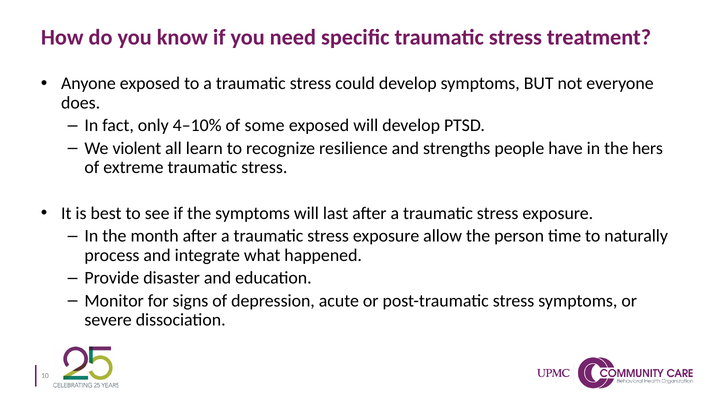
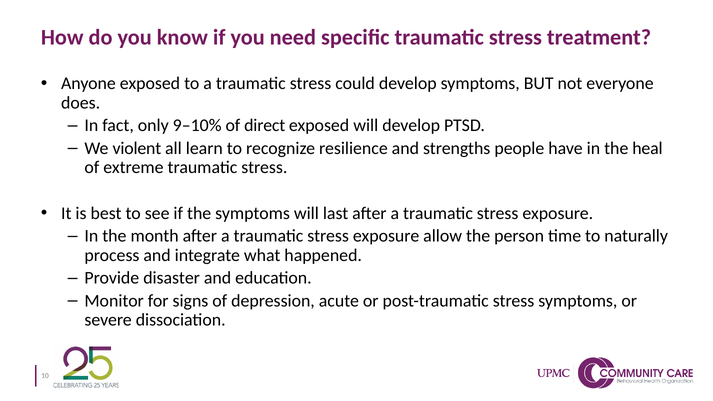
4–10%: 4–10% -> 9–10%
some: some -> direct
hers: hers -> heal
